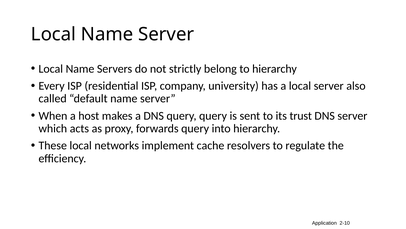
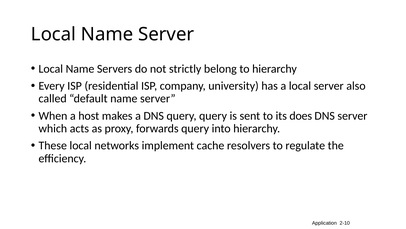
trust: trust -> does
